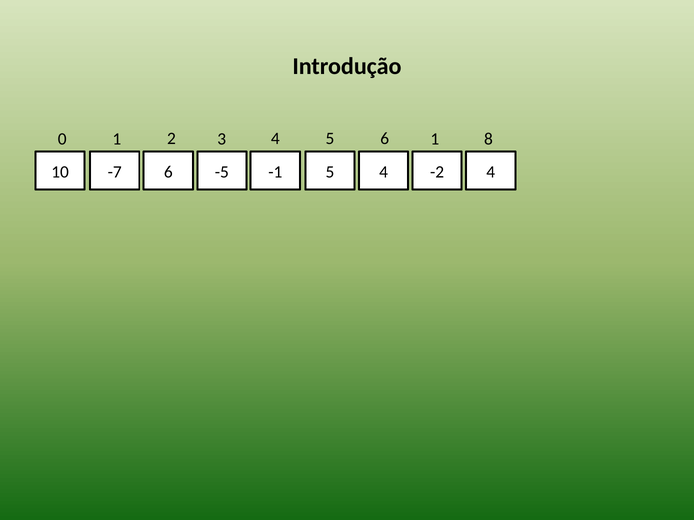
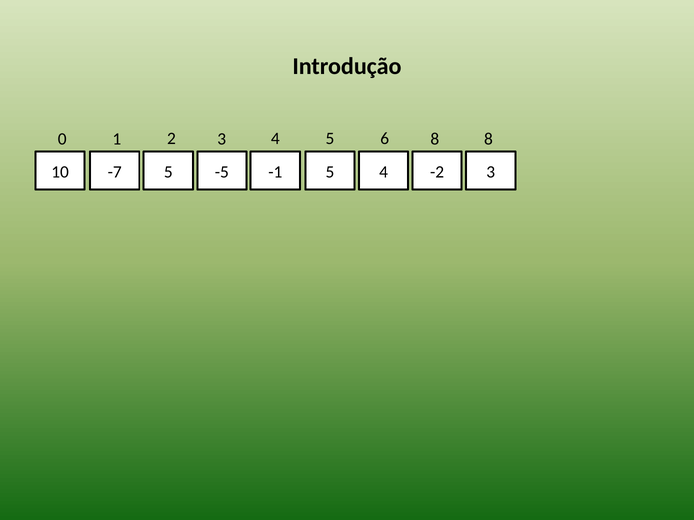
6 1: 1 -> 8
-7 6: 6 -> 5
-2 4: 4 -> 3
